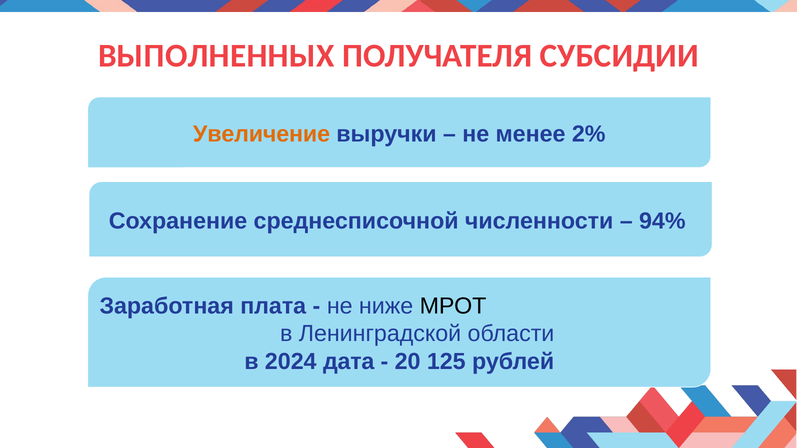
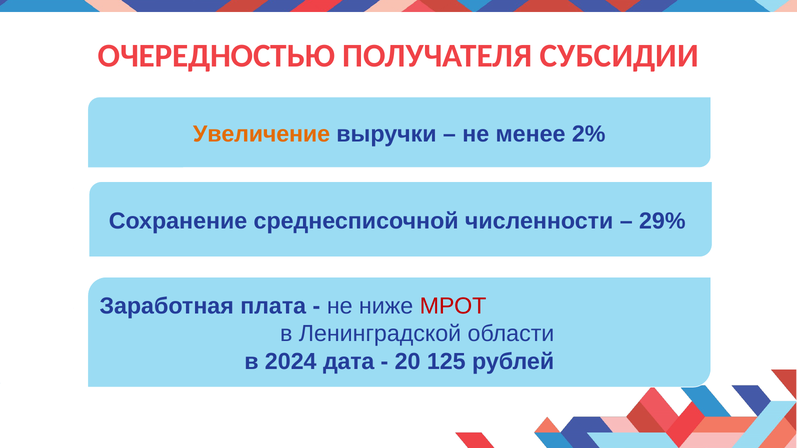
ВЫПОЛНЕННЫХ: ВЫПОЛНЕННЫХ -> ОЧЕРЕДНОСТЬЮ
94%: 94% -> 29%
МРОТ colour: black -> red
